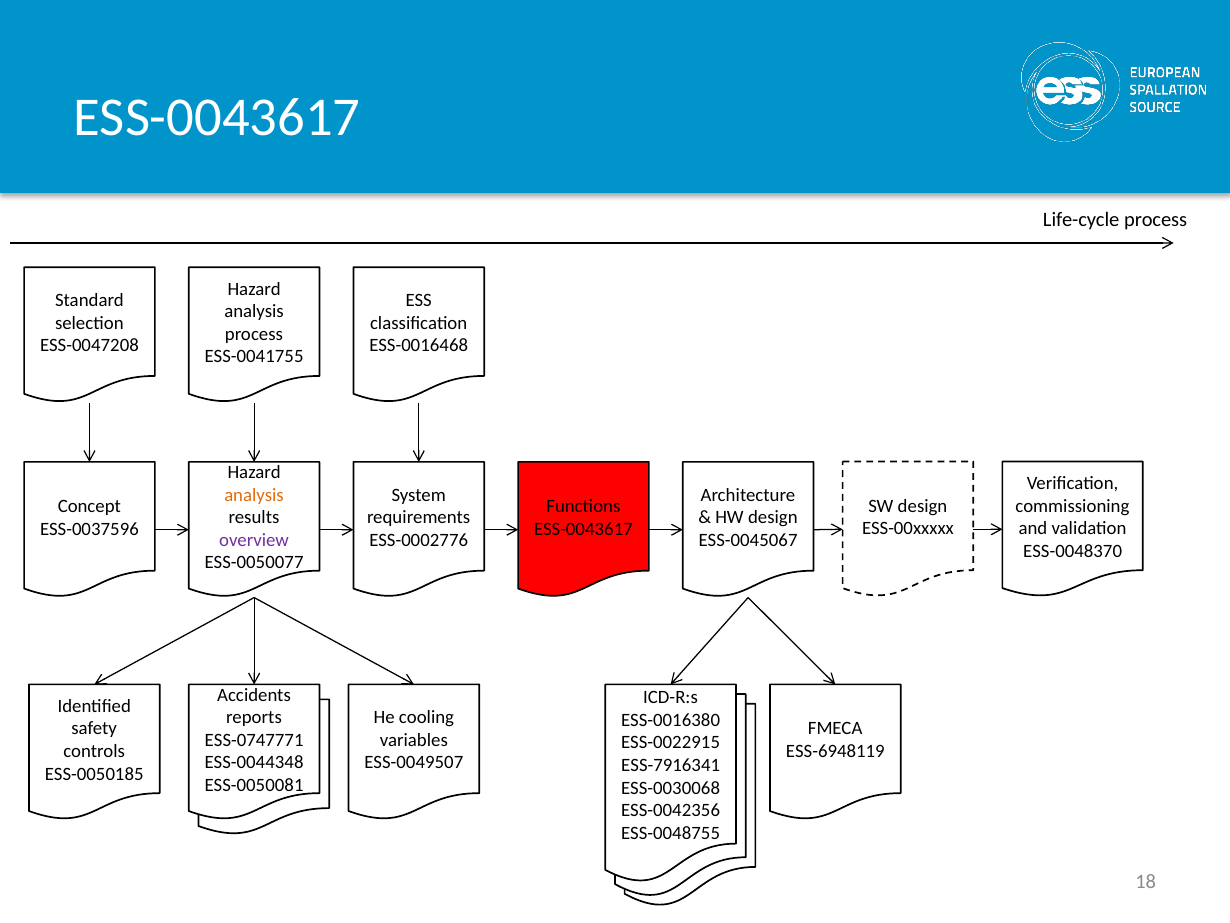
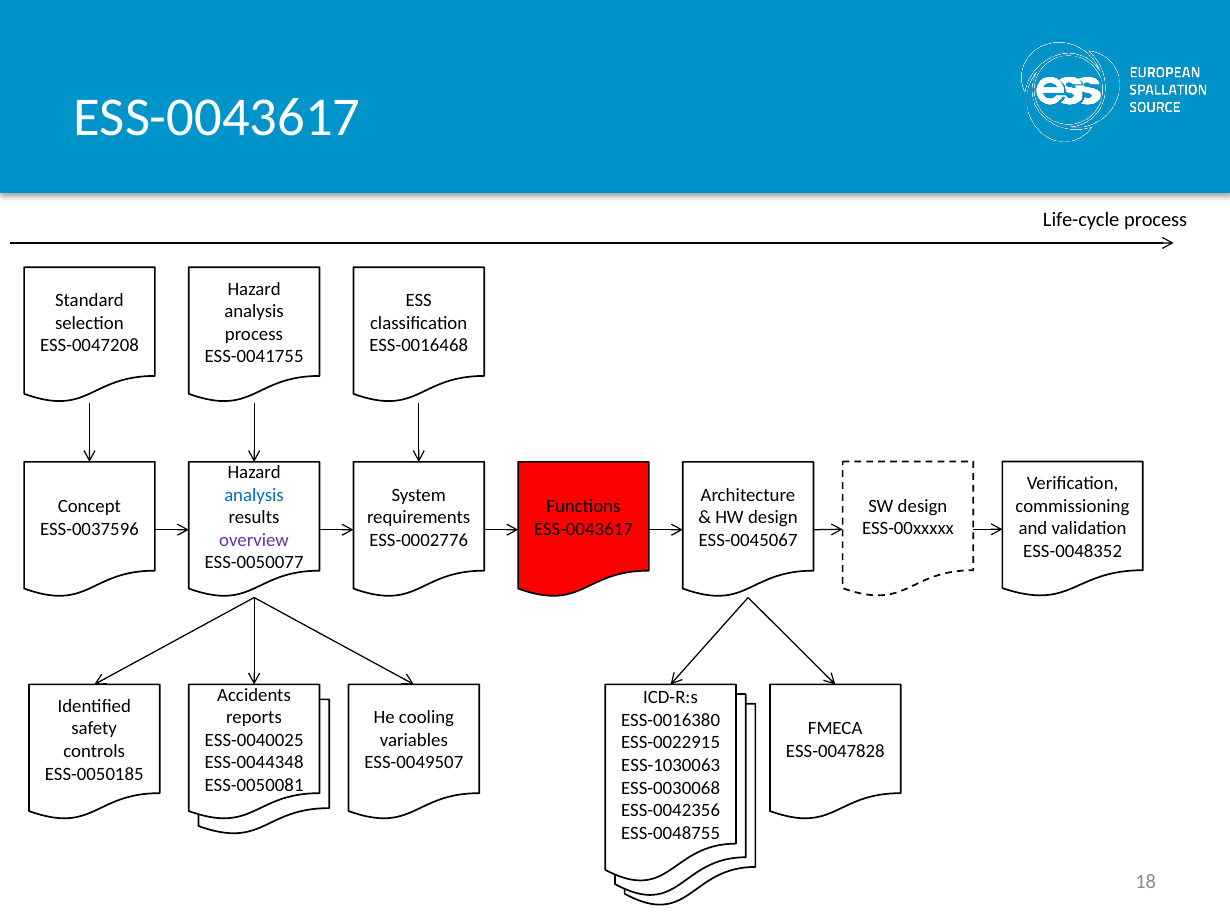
analysis at (254, 495) colour: orange -> blue
ESS-0048370: ESS-0048370 -> ESS-0048352
ESS-0747771: ESS-0747771 -> ESS-0040025
ESS-6948119: ESS-6948119 -> ESS-0047828
ESS-7916341: ESS-7916341 -> ESS-1030063
